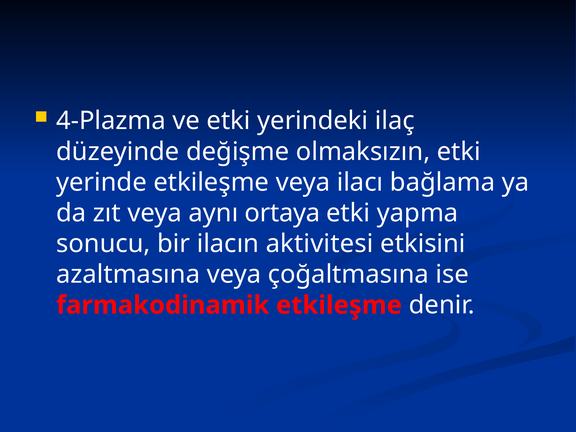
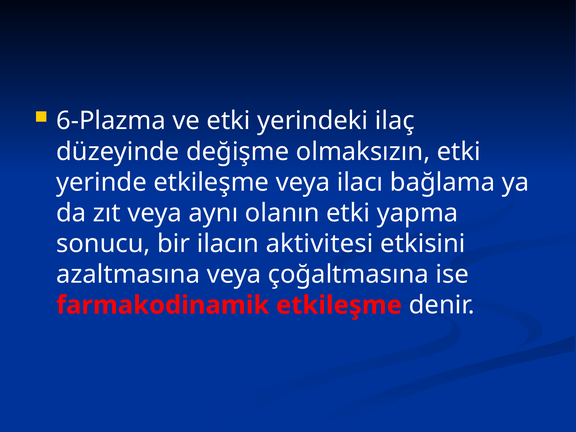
4-Plazma: 4-Plazma -> 6-Plazma
ortaya: ortaya -> olanın
